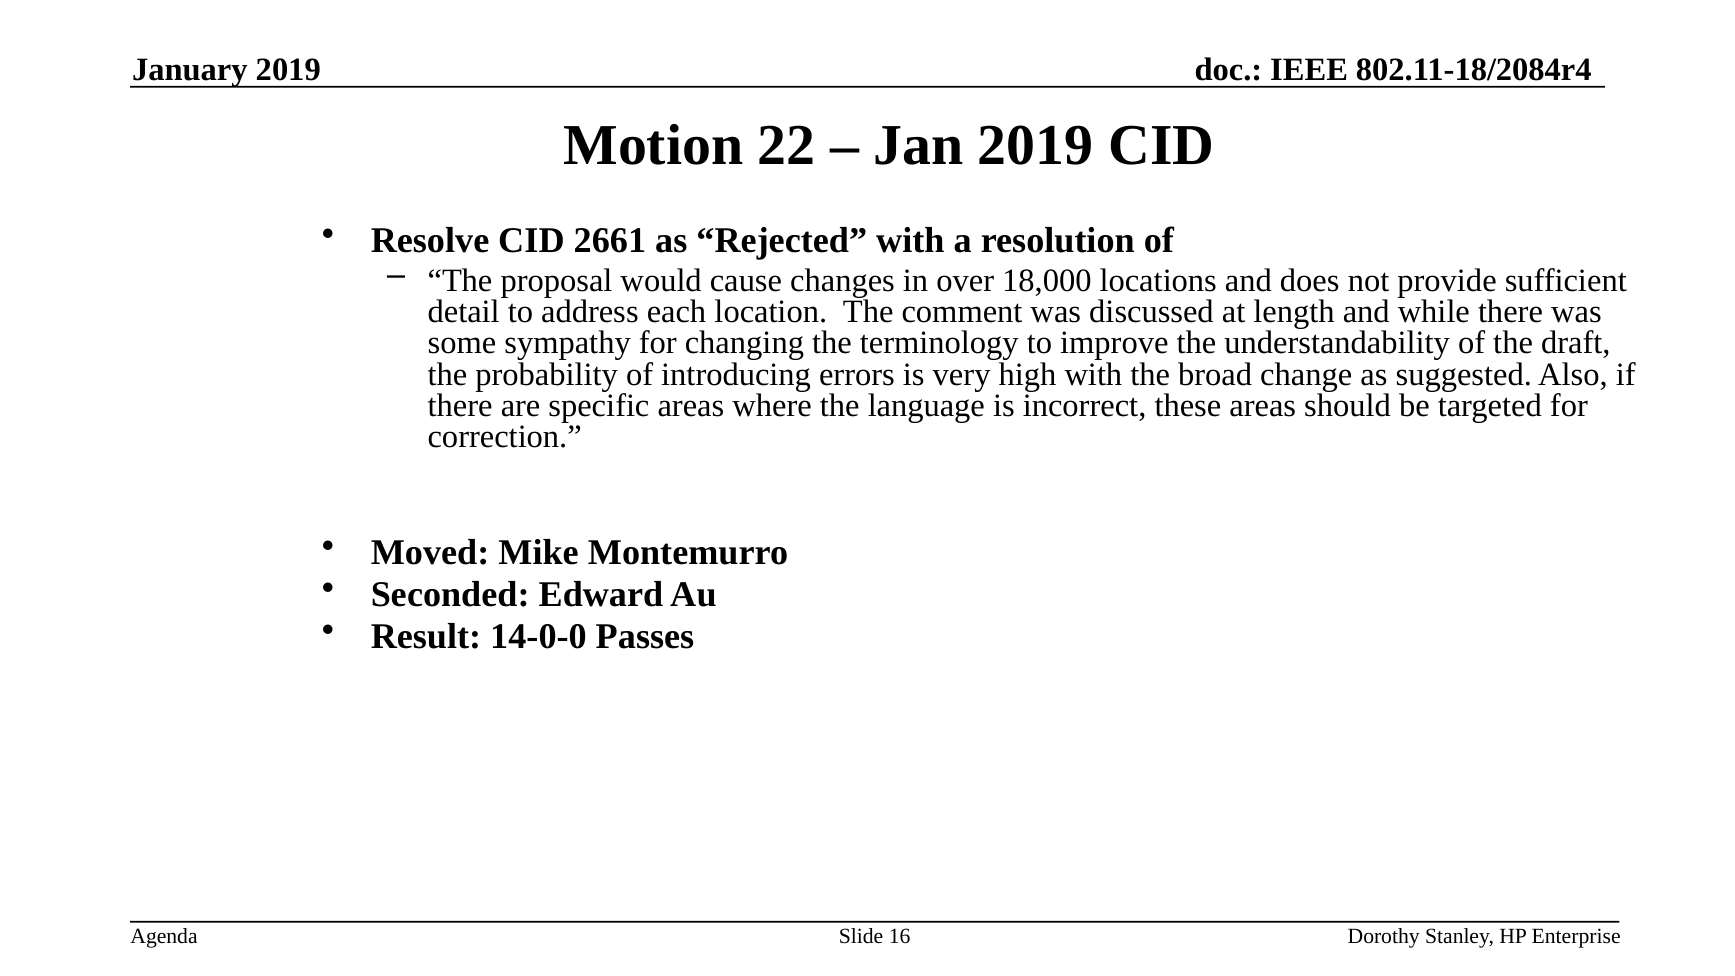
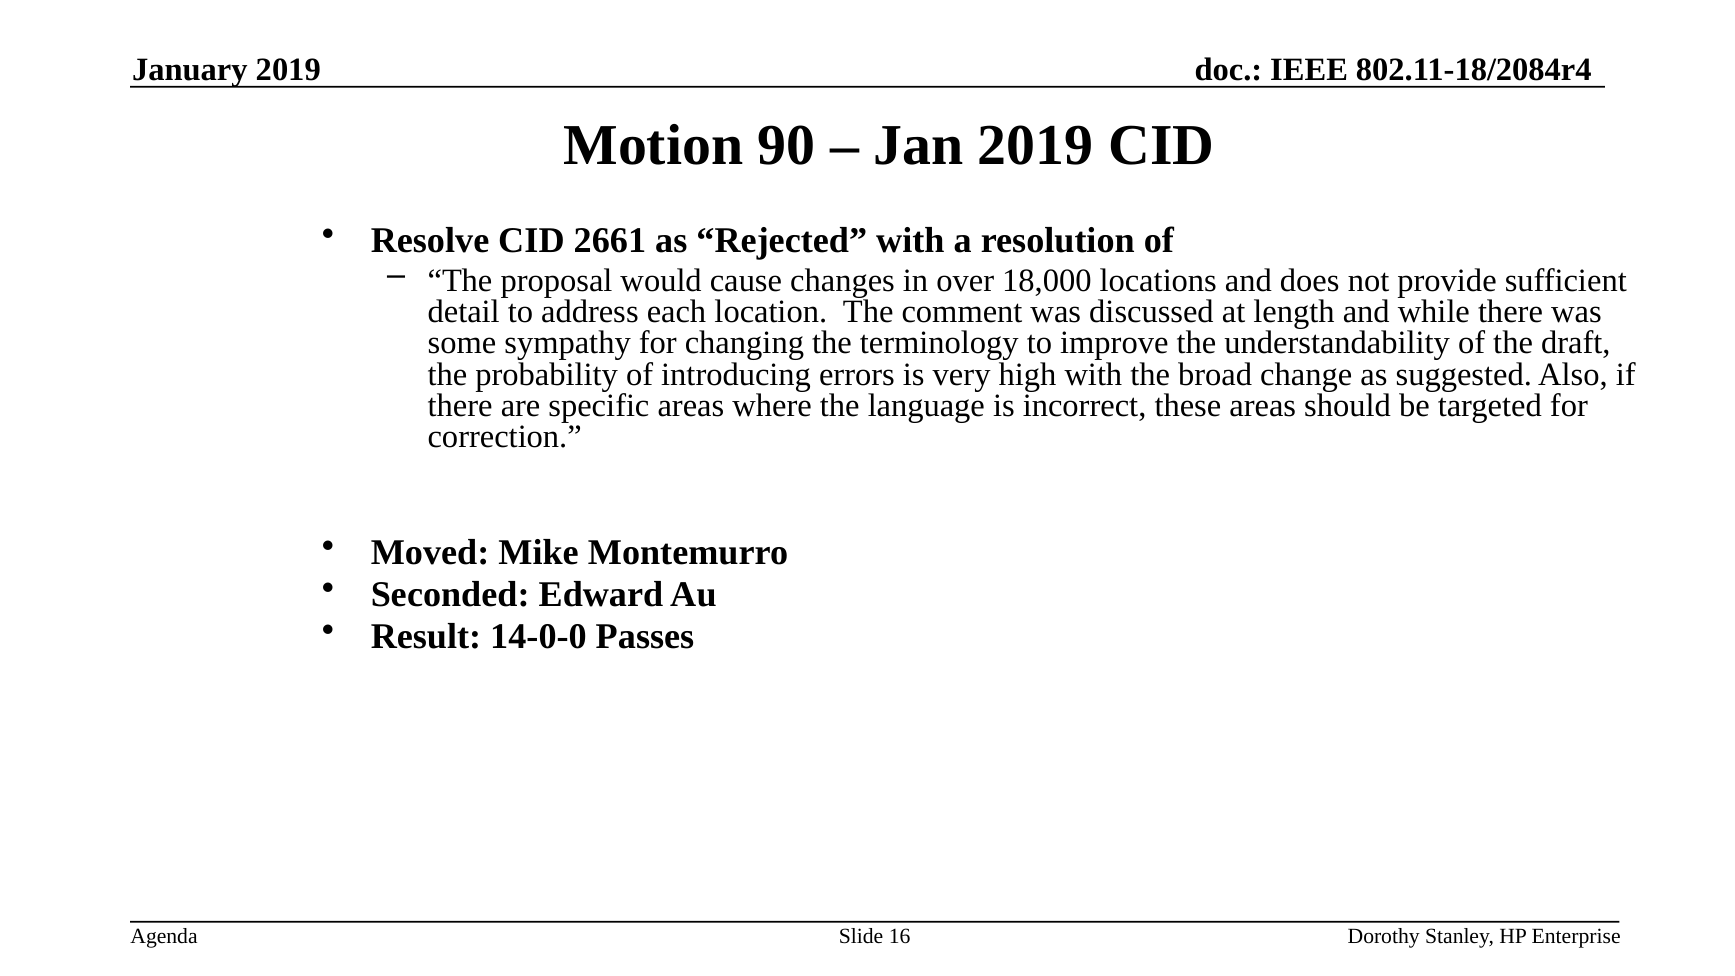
22: 22 -> 90
